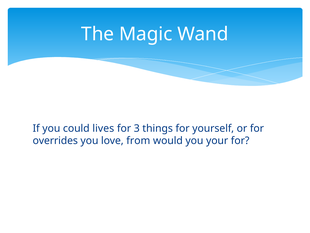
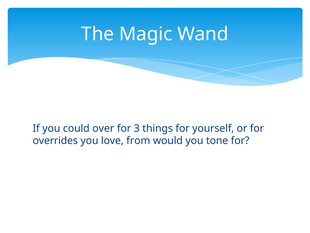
lives: lives -> over
your: your -> tone
